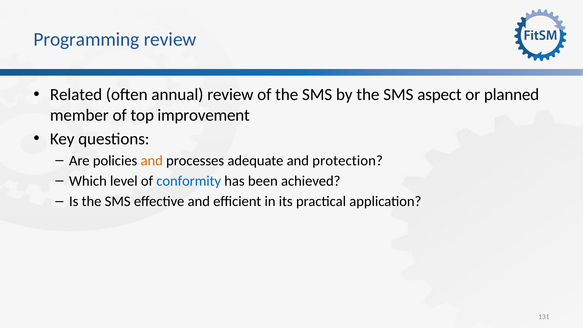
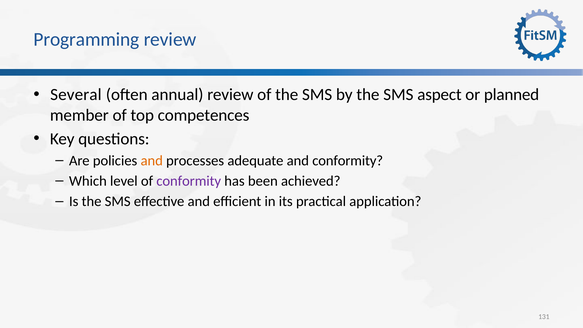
Related: Related -> Several
improvement: improvement -> competences
and protection: protection -> conformity
conformity at (189, 181) colour: blue -> purple
